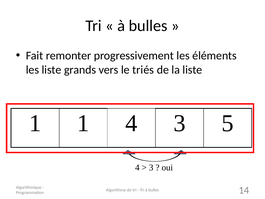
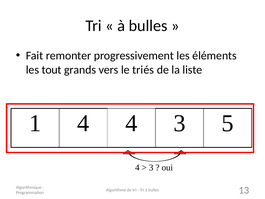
les liste: liste -> tout
1 1: 1 -> 4
14: 14 -> 13
